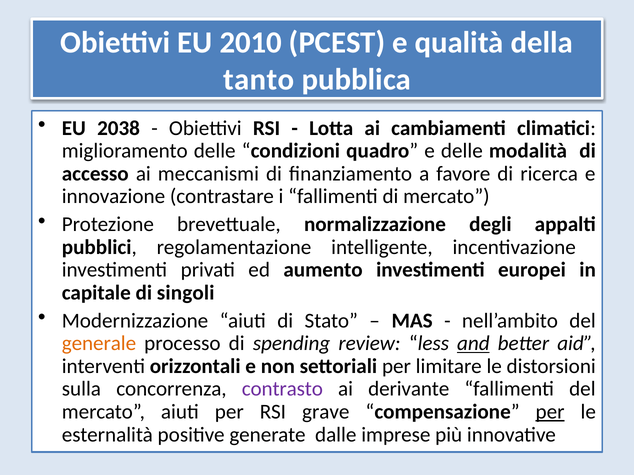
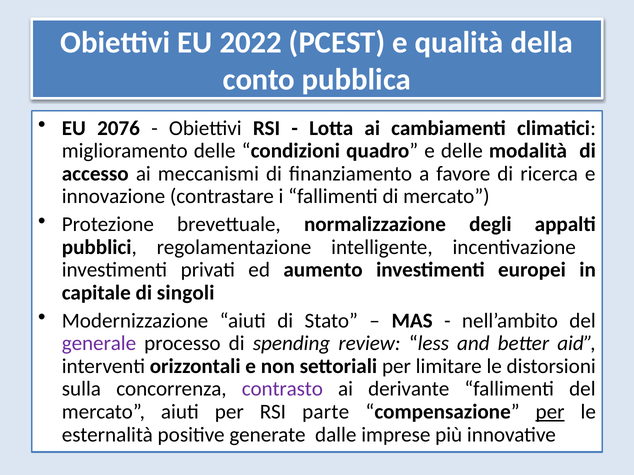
2010: 2010 -> 2022
tanto: tanto -> conto
2038: 2038 -> 2076
generale colour: orange -> purple
and underline: present -> none
grave: grave -> parte
